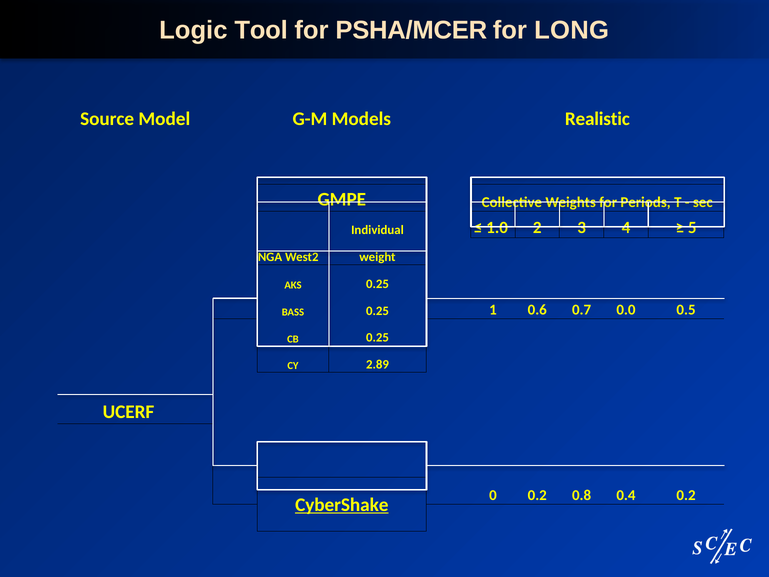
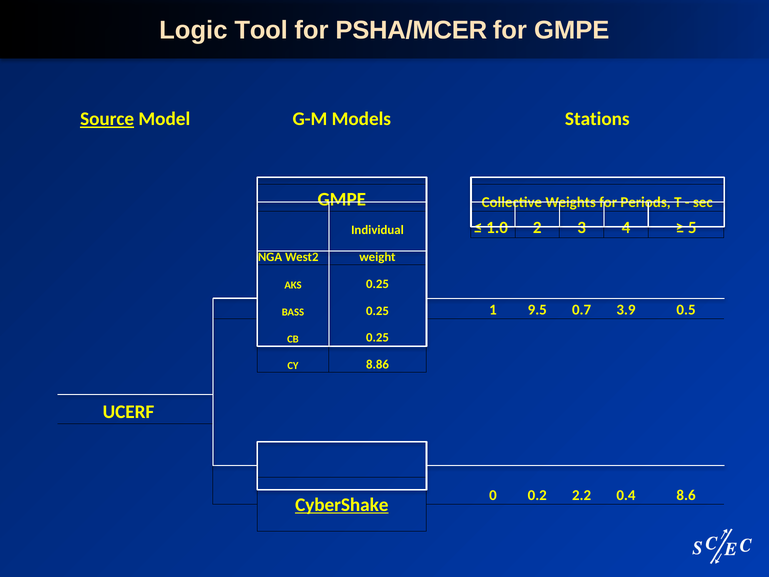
for LONG: LONG -> GMPE
Source underline: none -> present
Realistic: Realistic -> Stations
0.6: 0.6 -> 9.5
0.0: 0.0 -> 3.9
2.89: 2.89 -> 8.86
0.8: 0.8 -> 2.2
0.4 0.2: 0.2 -> 8.6
